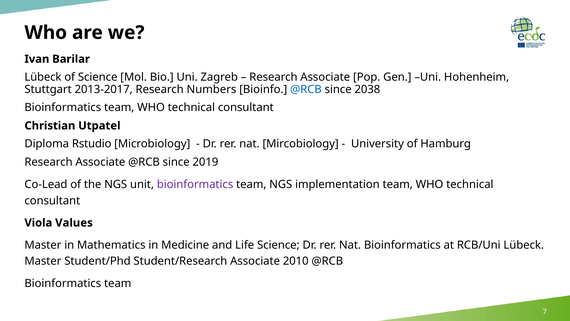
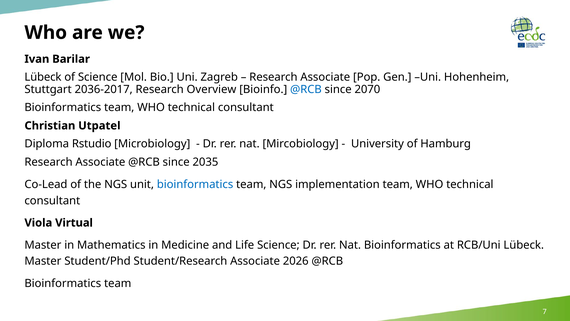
2013-2017: 2013-2017 -> 2036-2017
Numbers: Numbers -> Overview
2038: 2038 -> 2070
2019: 2019 -> 2035
bioinformatics at (195, 184) colour: purple -> blue
Values: Values -> Virtual
2010: 2010 -> 2026
